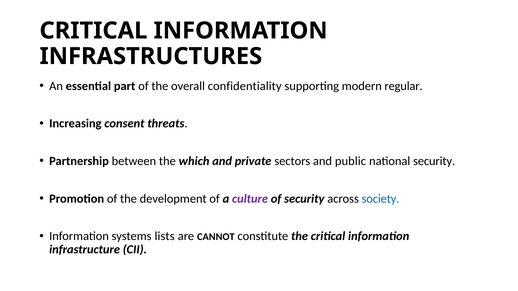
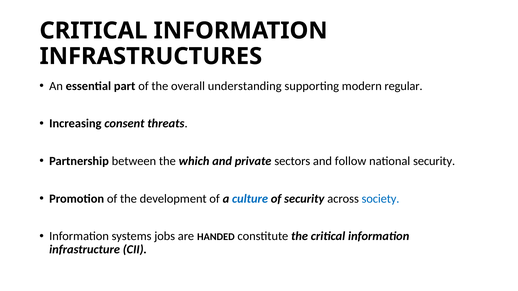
confidentiality: confidentiality -> understanding
public: public -> follow
culture colour: purple -> blue
lists: lists -> jobs
CANNOT: CANNOT -> HANDED
